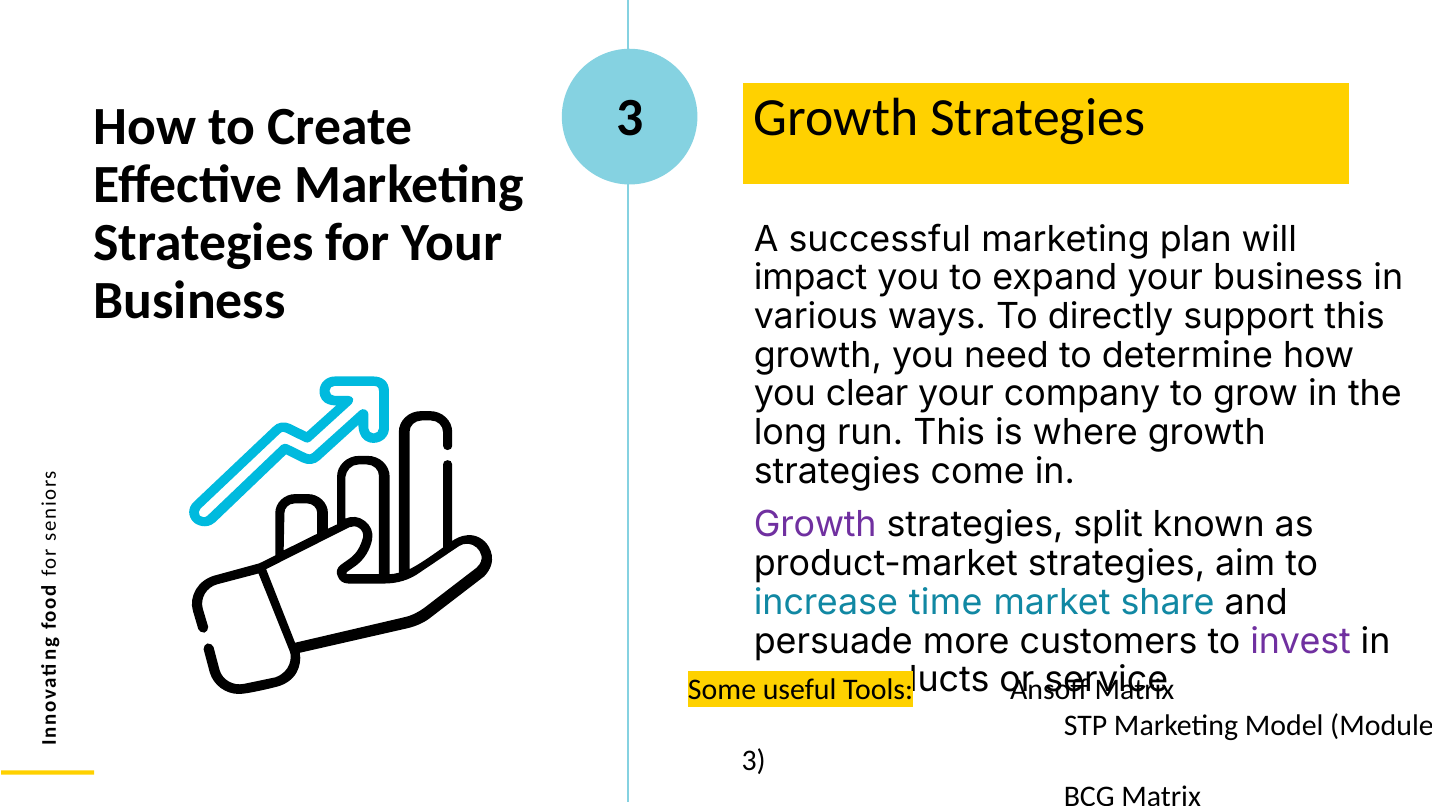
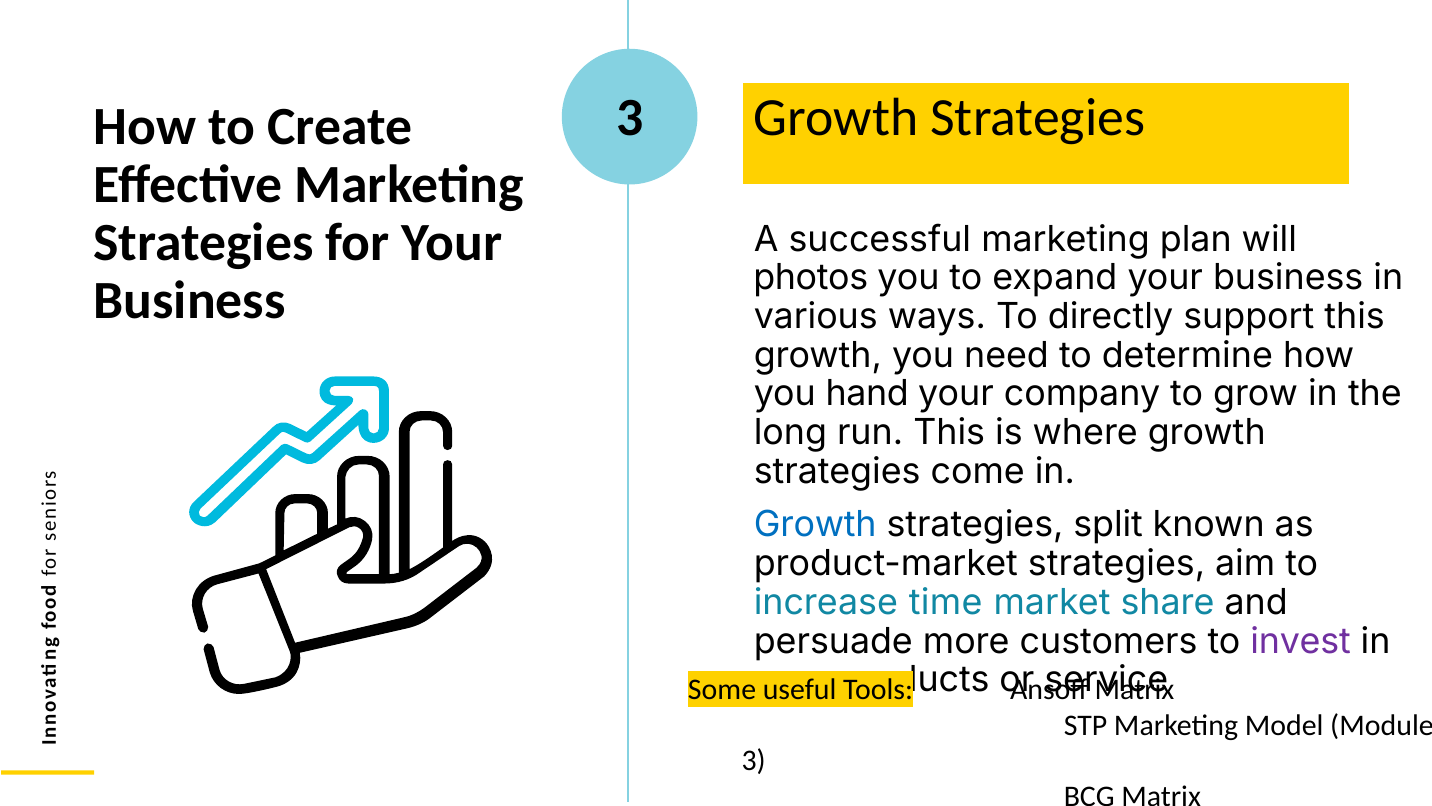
impact: impact -> photos
clear: clear -> hand
Growth at (815, 525) colour: purple -> blue
